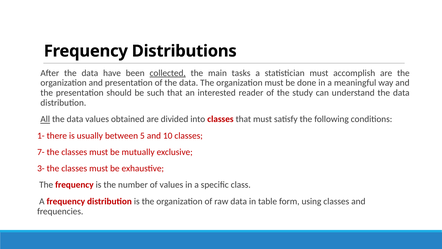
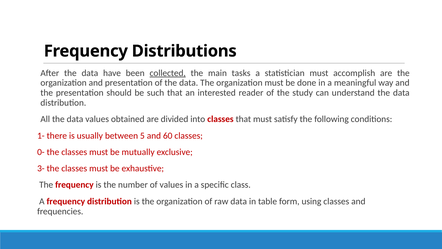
All underline: present -> none
10: 10 -> 60
7-: 7- -> 0-
